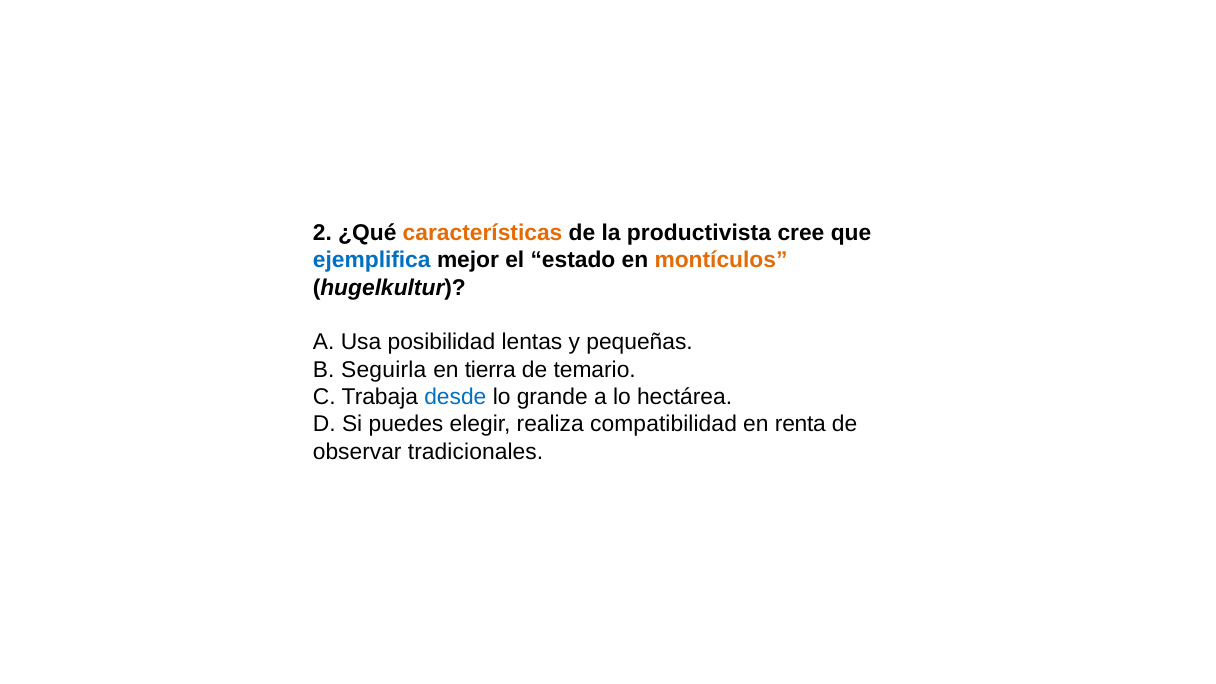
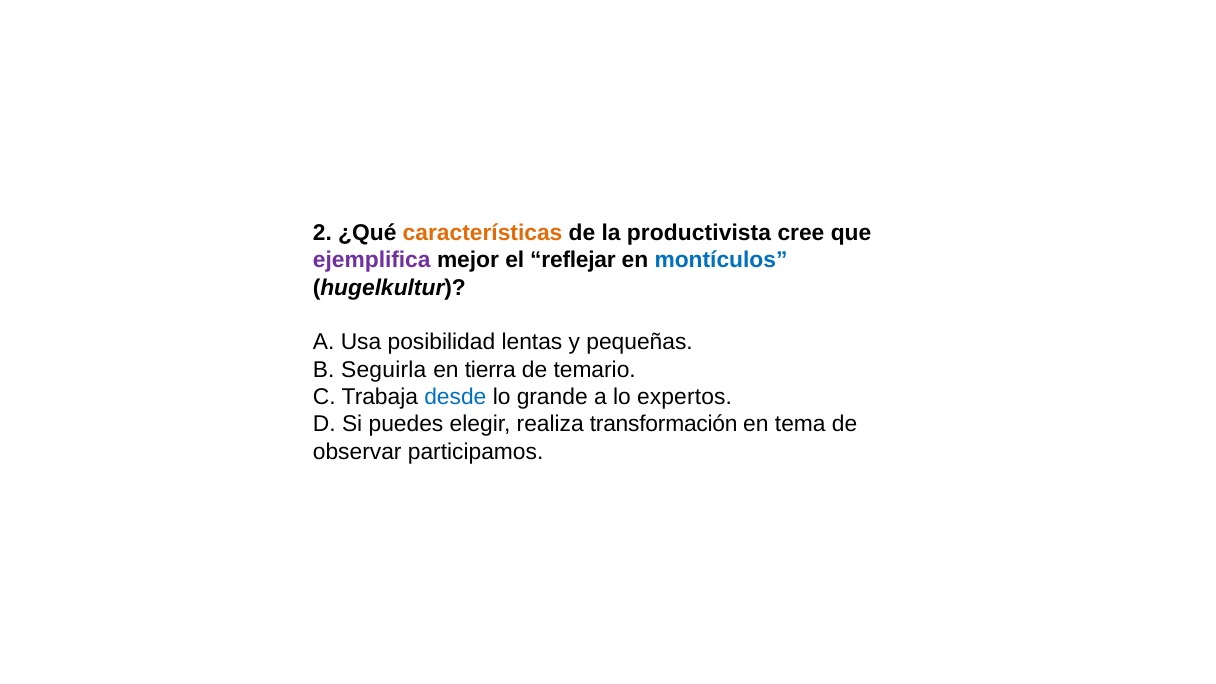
ejemplifica colour: blue -> purple
estado: estado -> reflejar
montículos colour: orange -> blue
hectárea: hectárea -> expertos
compatibilidad: compatibilidad -> transformación
renta: renta -> tema
tradicionales: tradicionales -> participamos
